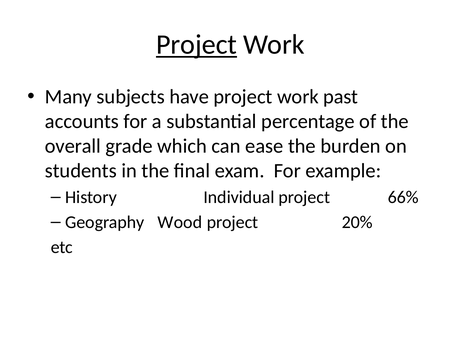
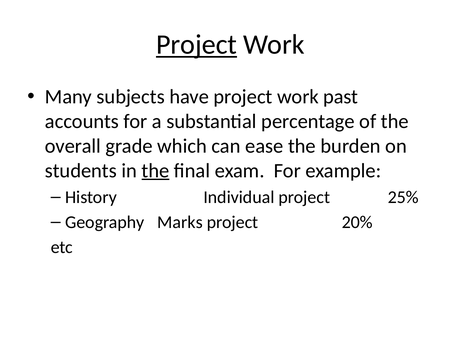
the at (155, 170) underline: none -> present
66%: 66% -> 25%
Wood: Wood -> Marks
